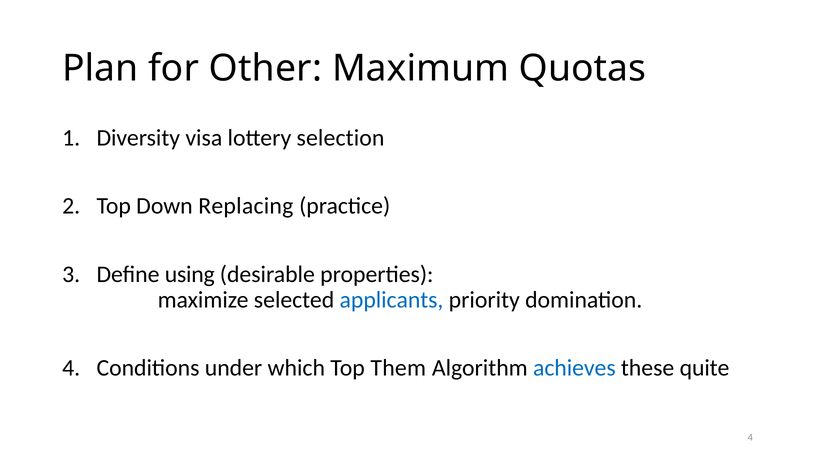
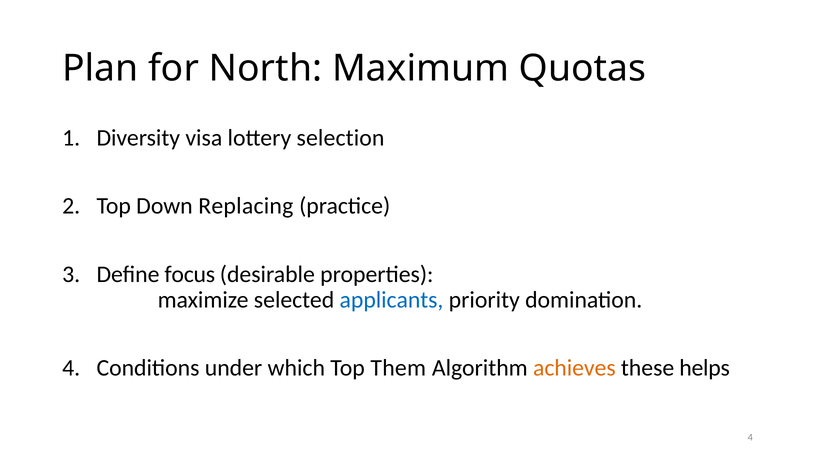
Other: Other -> North
using: using -> focus
achieves colour: blue -> orange
quite: quite -> helps
